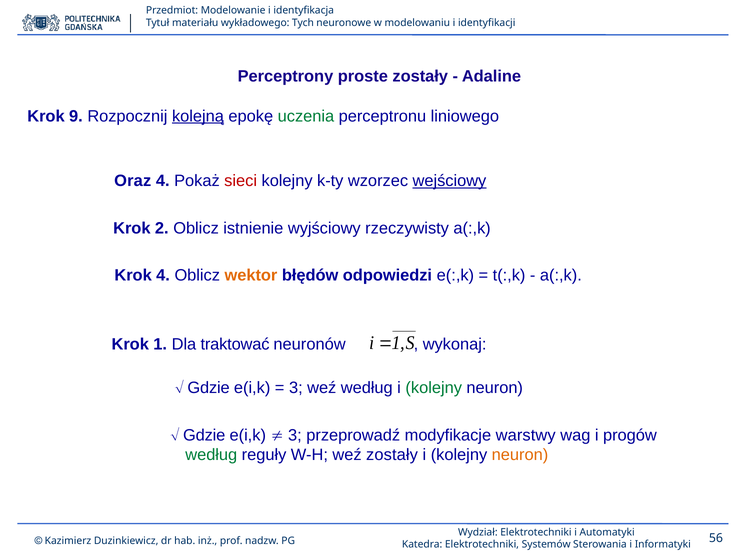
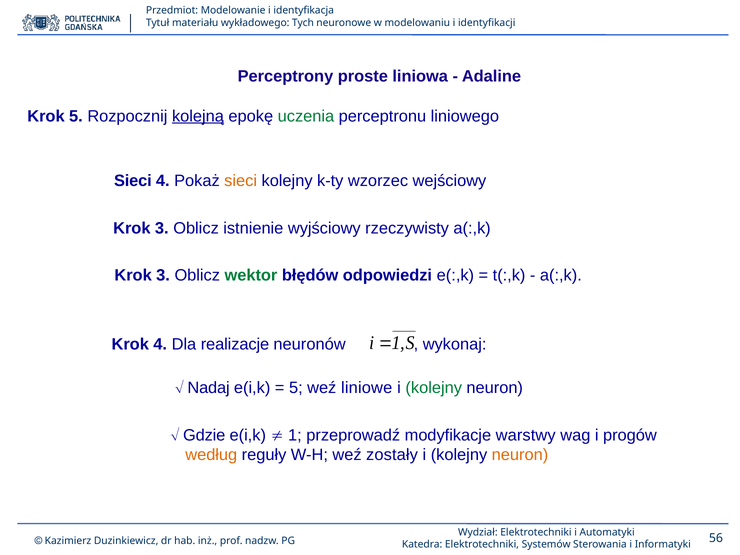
proste zostały: zostały -> liniowa
Krok 9: 9 -> 5
Oraz at (133, 181): Oraz -> Sieci
sieci at (241, 181) colour: red -> orange
wejściowy underline: present -> none
2 at (162, 228): 2 -> 3
4 at (163, 276): 4 -> 3
wektor colour: orange -> green
Krok 1: 1 -> 4
traktować: traktować -> realizacje
Gdzie at (209, 388): Gdzie -> Nadaj
3 at (296, 388): 3 -> 5
weź według: według -> liniowe
3 at (295, 435): 3 -> 1
według at (211, 455) colour: green -> orange
